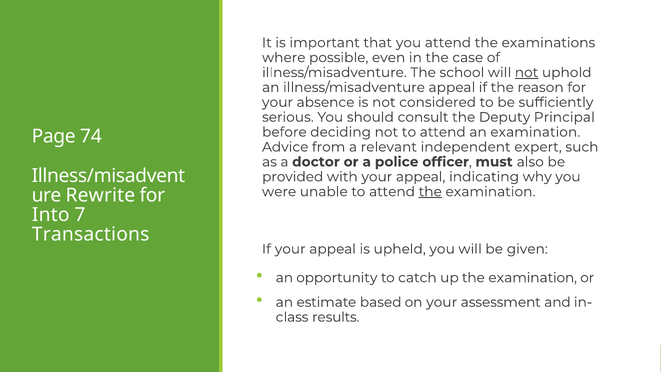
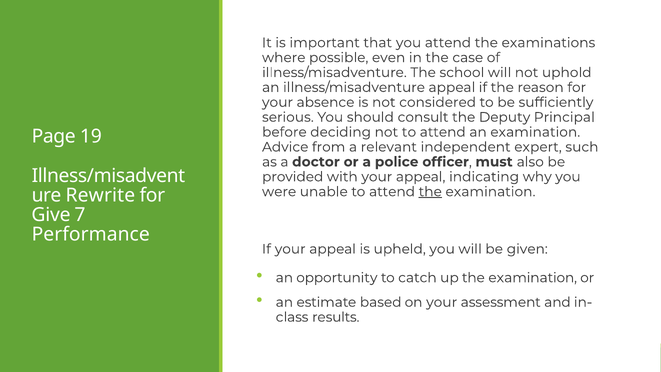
not at (527, 72) underline: present -> none
74: 74 -> 19
Into: Into -> Give
Transactions: Transactions -> Performance
